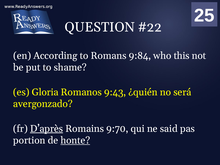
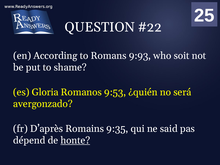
9:84: 9:84 -> 9:93
this: this -> soit
9:43: 9:43 -> 9:53
D’après underline: present -> none
9:70: 9:70 -> 9:35
portion: portion -> dépend
